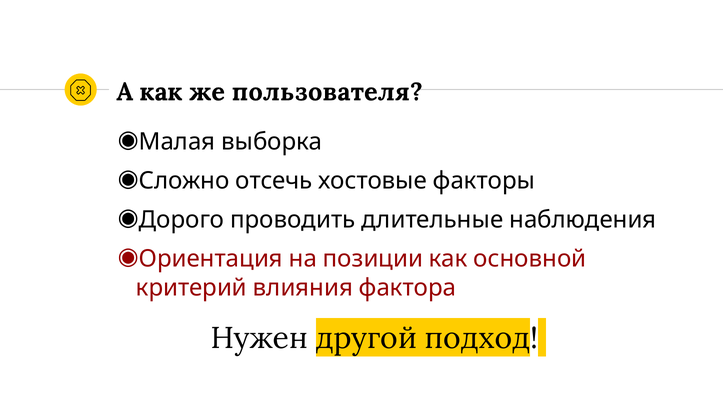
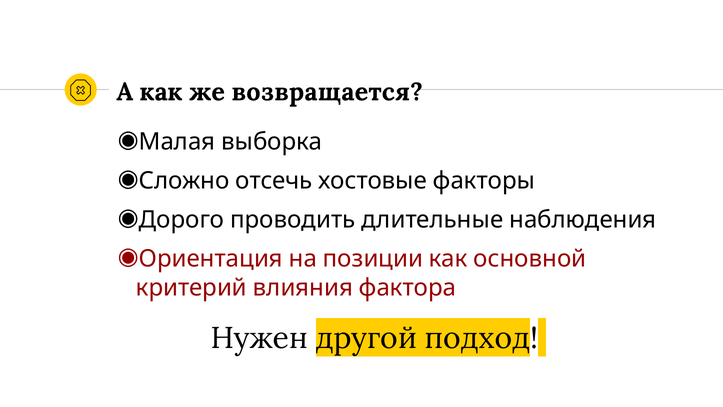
пользователя: пользователя -> возвращается
